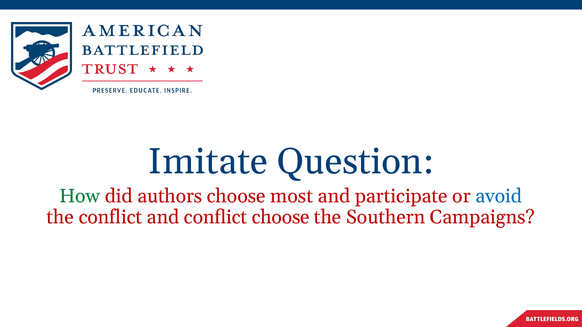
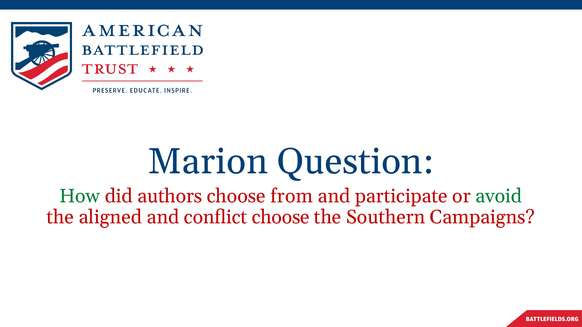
Imitate: Imitate -> Marion
most: most -> from
avoid colour: blue -> green
the conflict: conflict -> aligned
